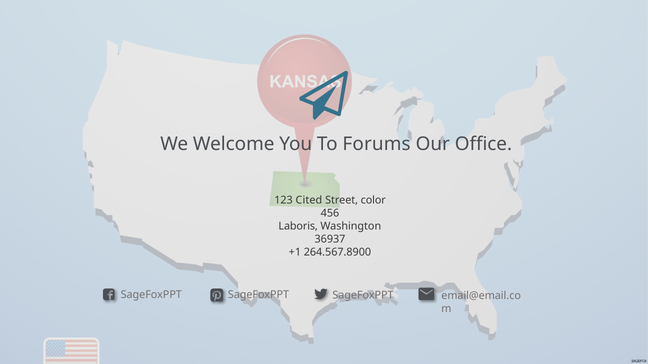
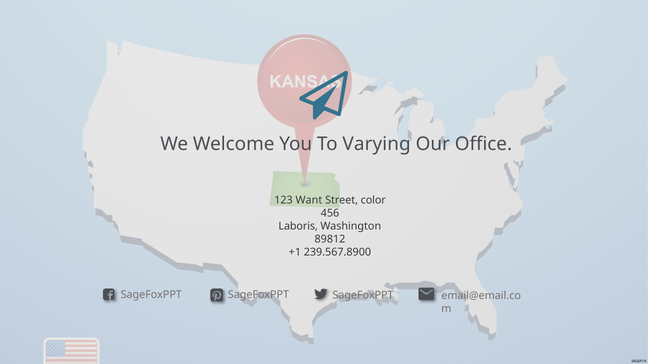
Forums: Forums -> Varying
Cited: Cited -> Want
36937: 36937 -> 89812
264.567.8900: 264.567.8900 -> 239.567.8900
